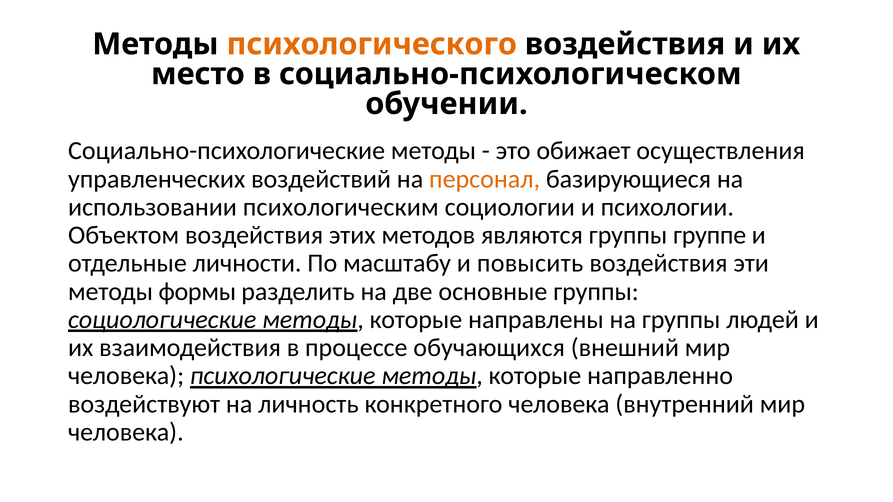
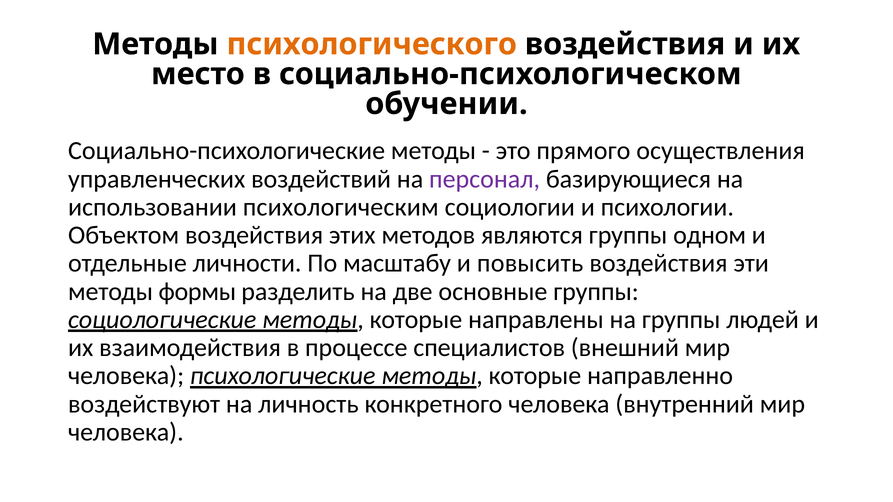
обижает: обижает -> прямого
персонал colour: orange -> purple
группе: группе -> одном
обучающихся: обучающихся -> специалистов
